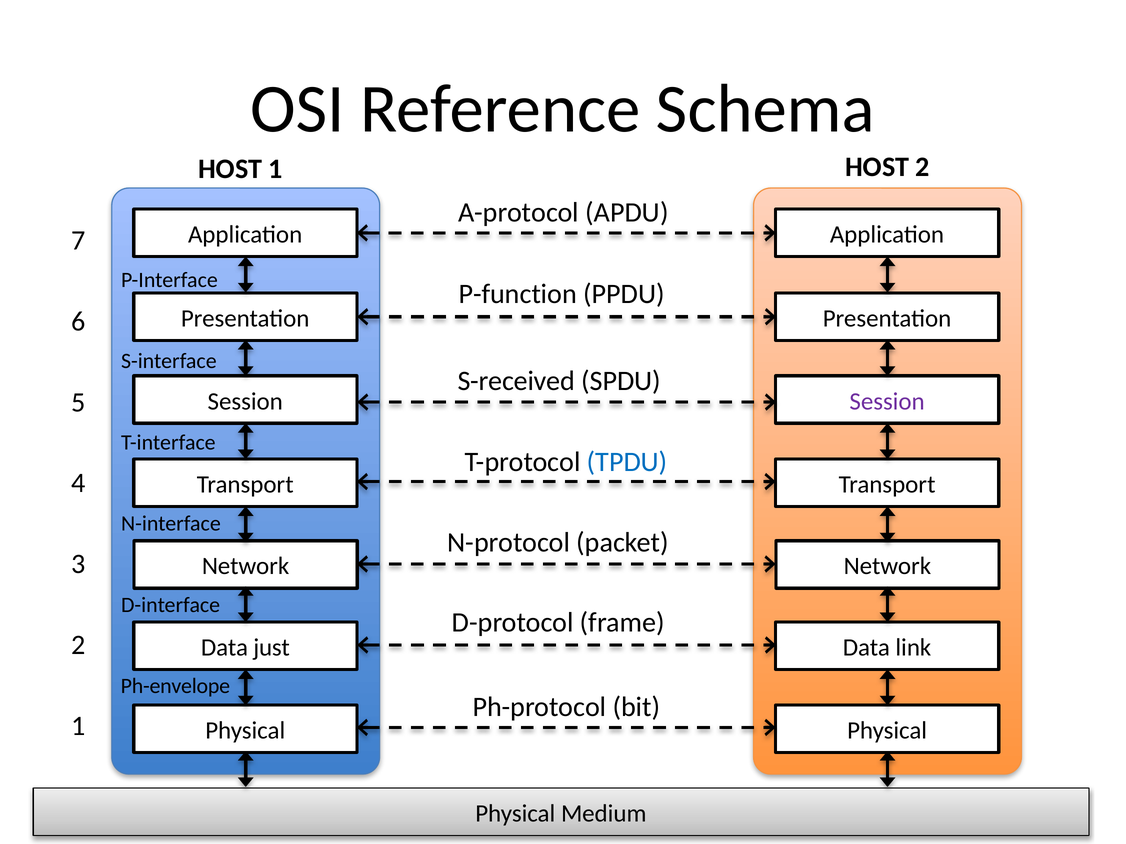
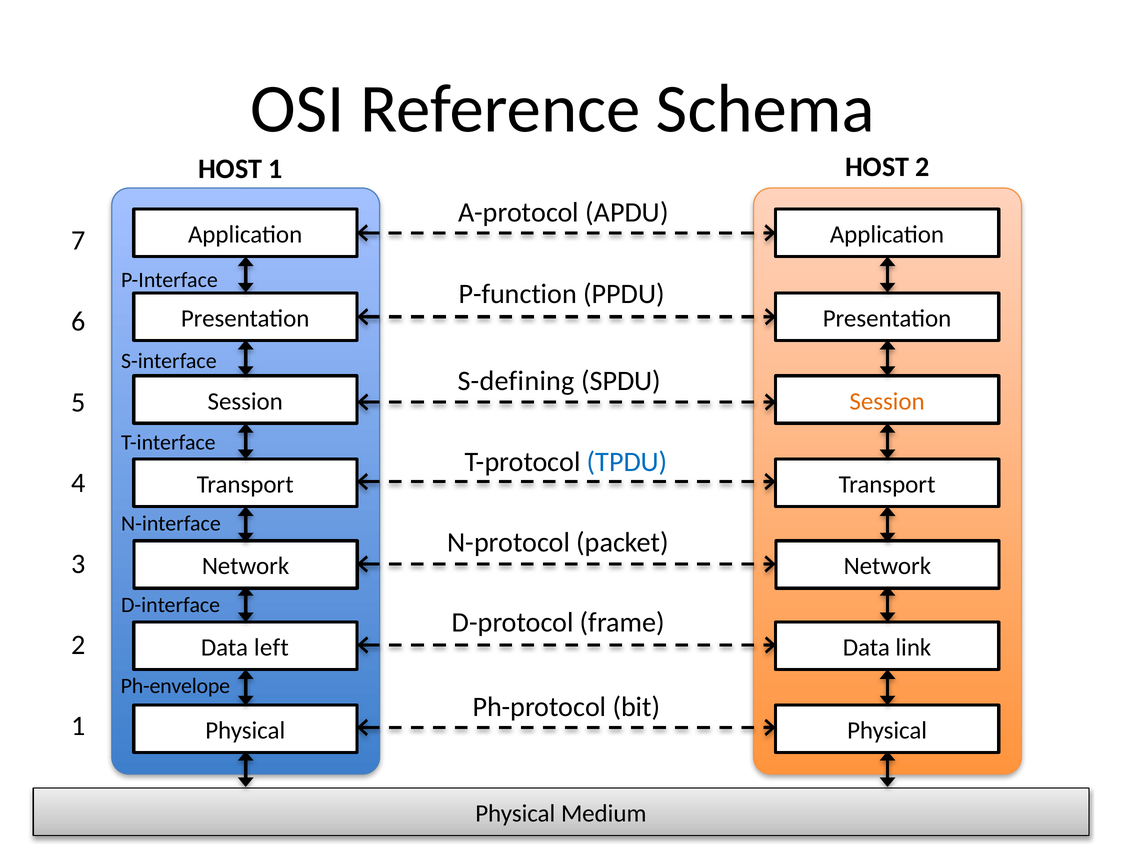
S-received: S-received -> S-defining
Session at (887, 401) colour: purple -> orange
just: just -> left
